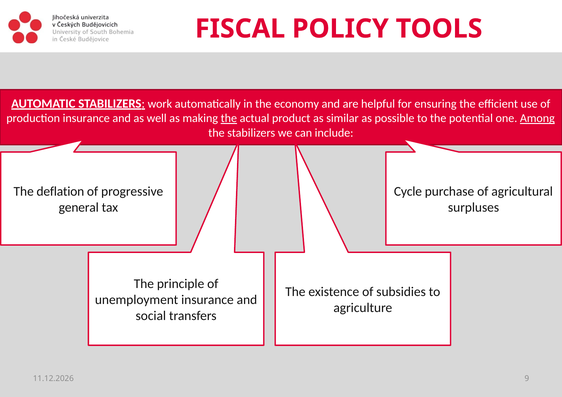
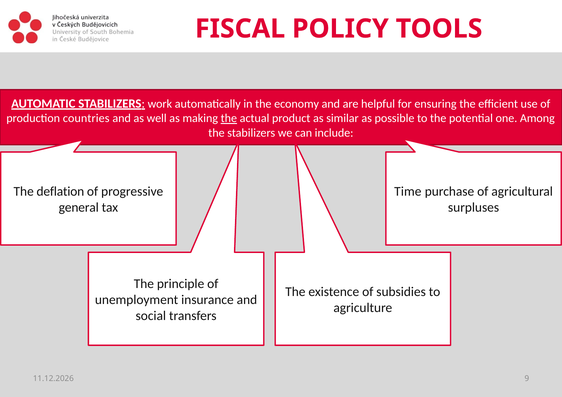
production insurance: insurance -> countries
Among underline: present -> none
Cycle: Cycle -> Time
